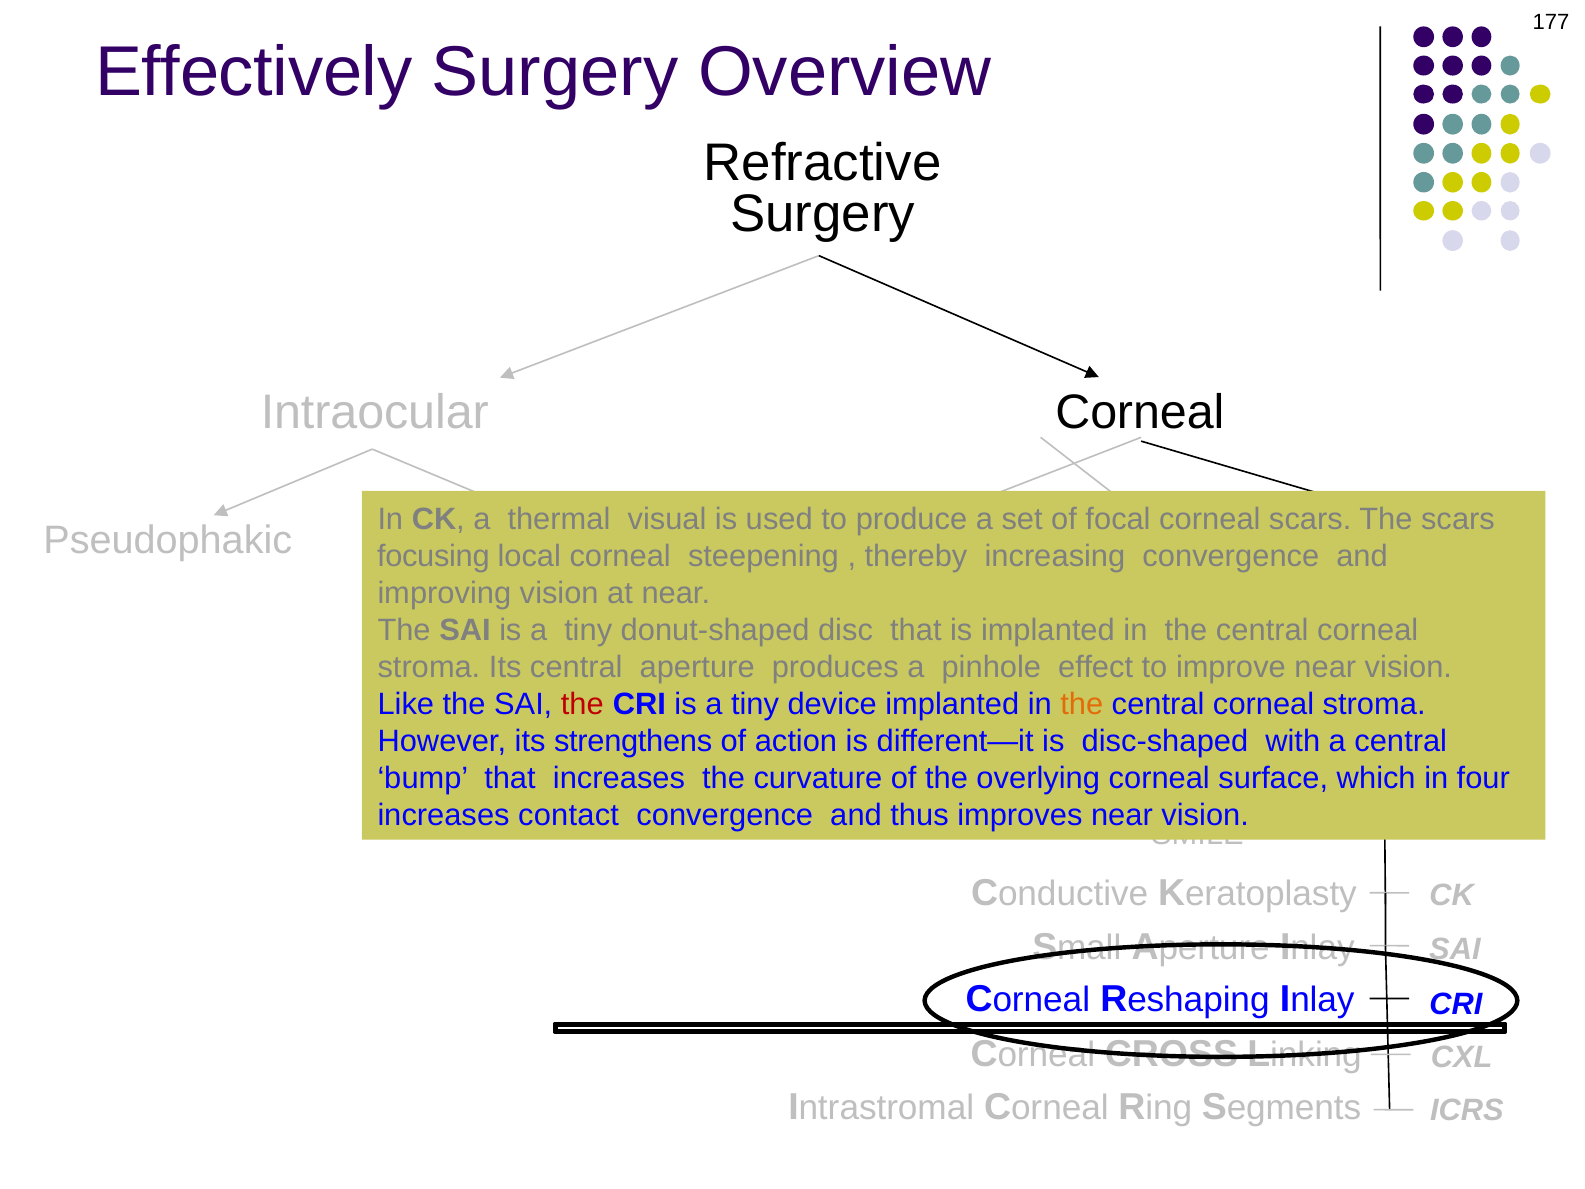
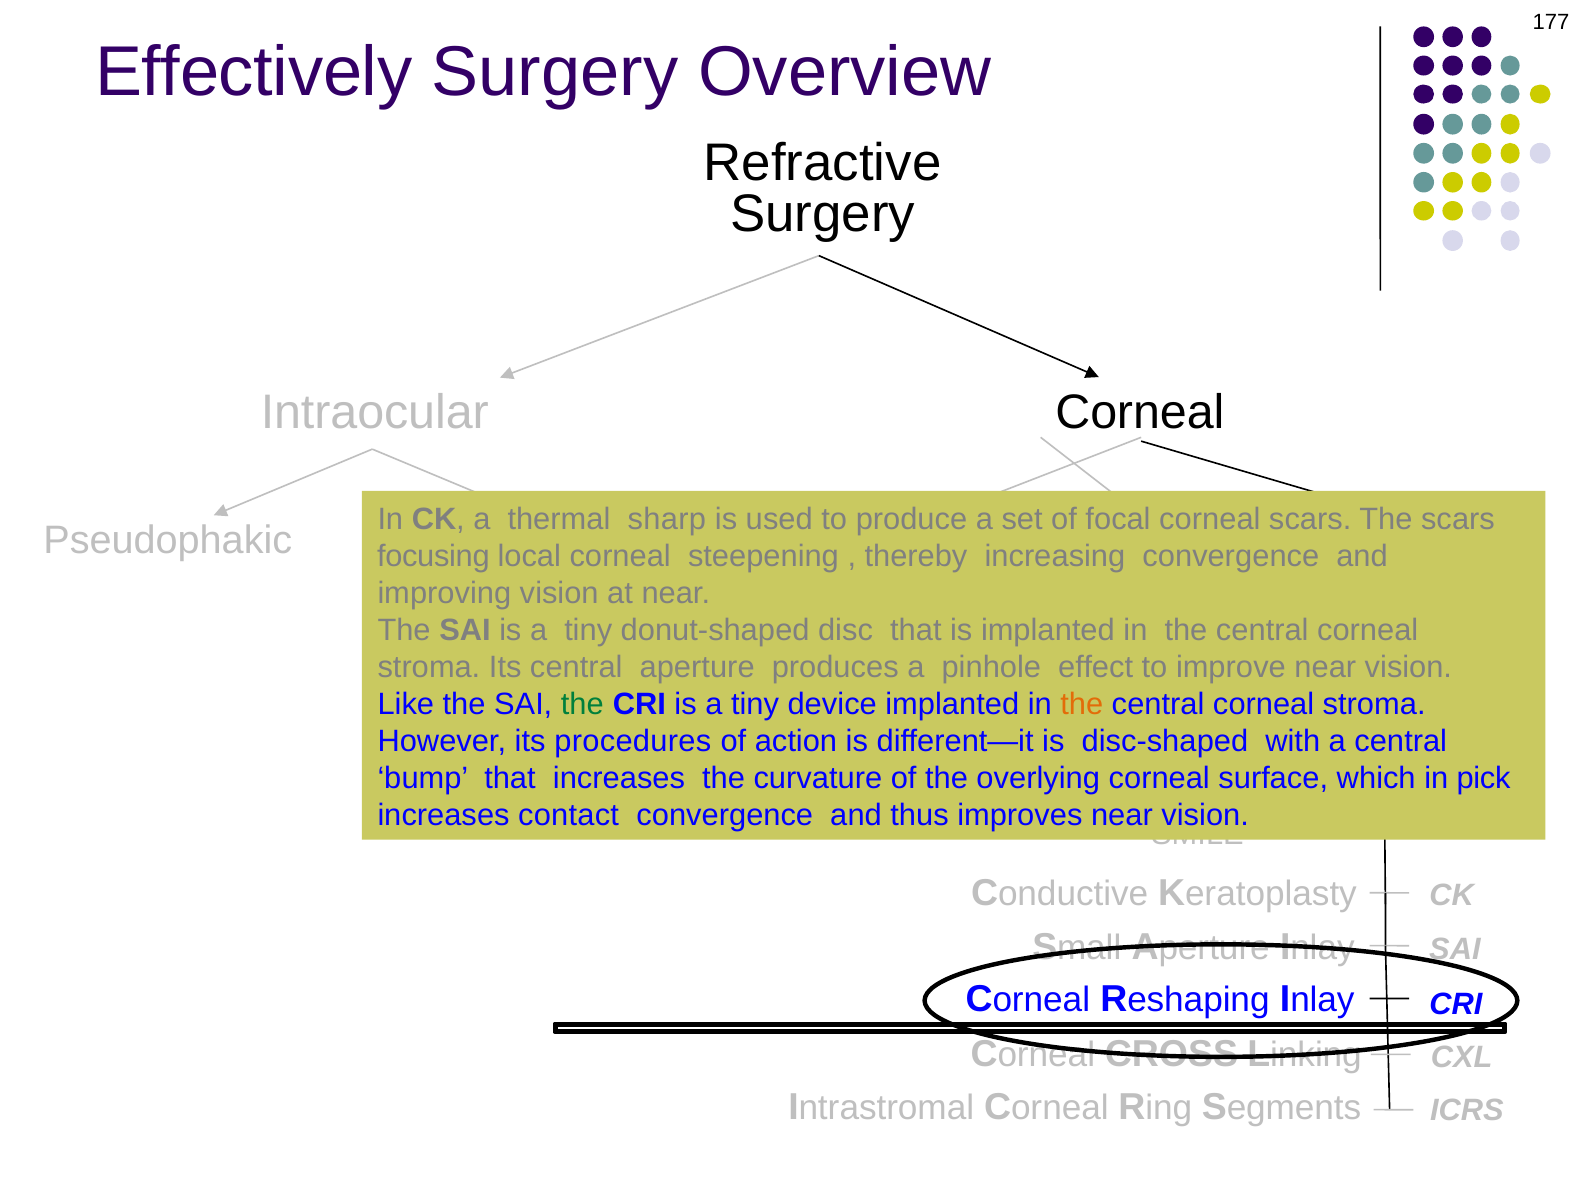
visual: visual -> sharp
the at (582, 704) colour: red -> green
strengthens: strengthens -> procedures
four: four -> pick
